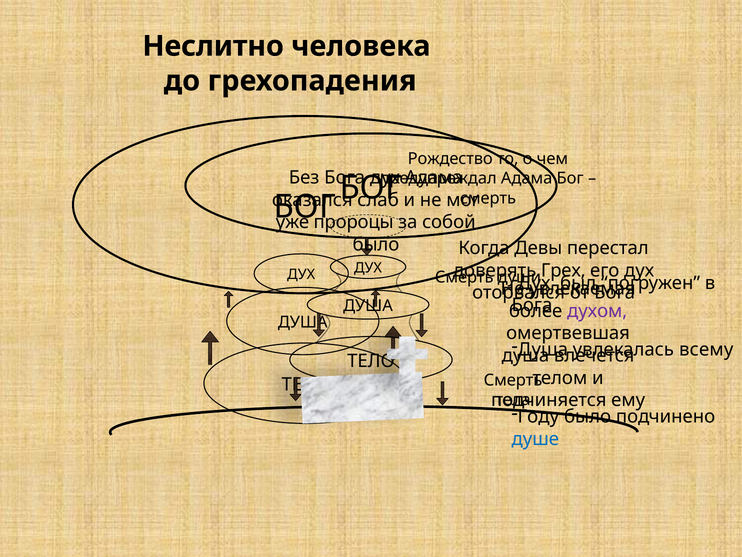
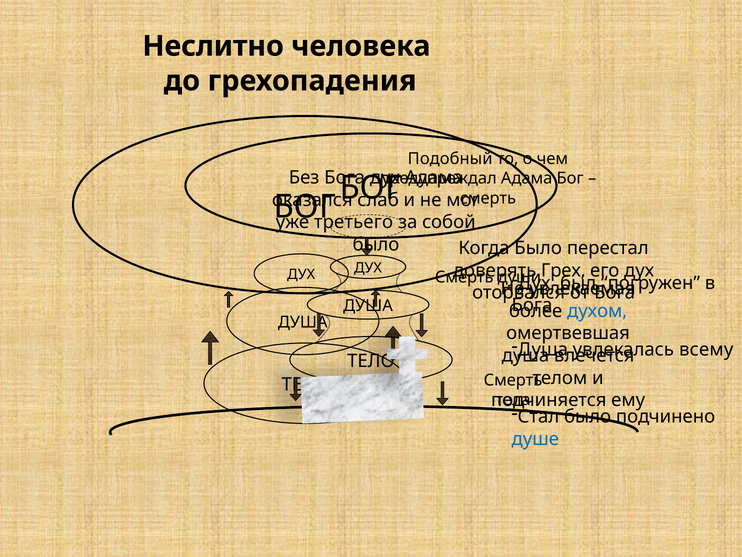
Рождество: Рождество -> Подобный
пророцы: пророцы -> третьего
Когда Девы: Девы -> Было
духом colour: purple -> blue
Году: Году -> Стал
